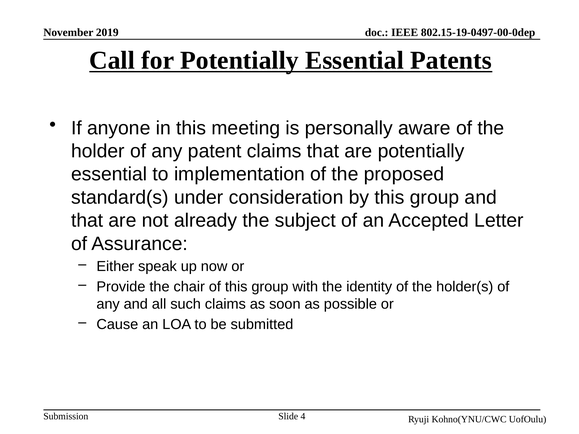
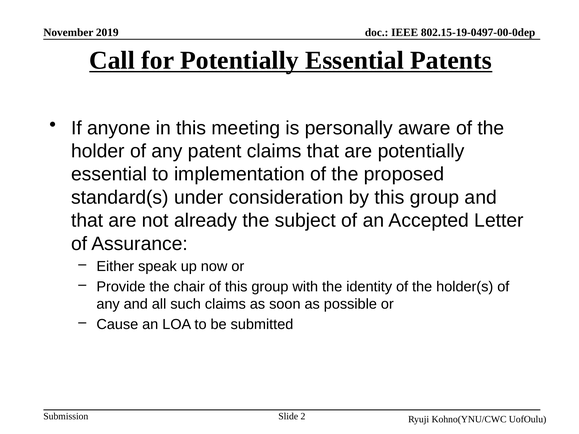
4: 4 -> 2
